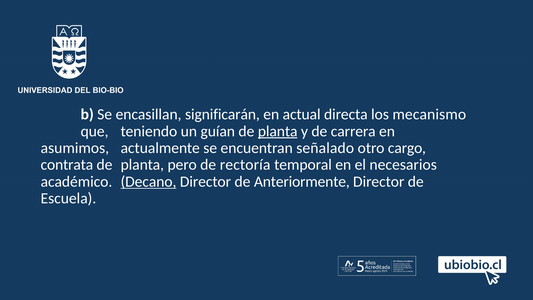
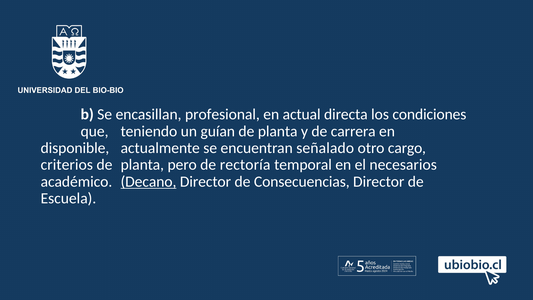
significarán: significarán -> profesional
mecanismo: mecanismo -> condiciones
planta at (278, 131) underline: present -> none
asumimos: asumimos -> disponible
contrata: contrata -> criterios
Anteriormente: Anteriormente -> Consecuencias
